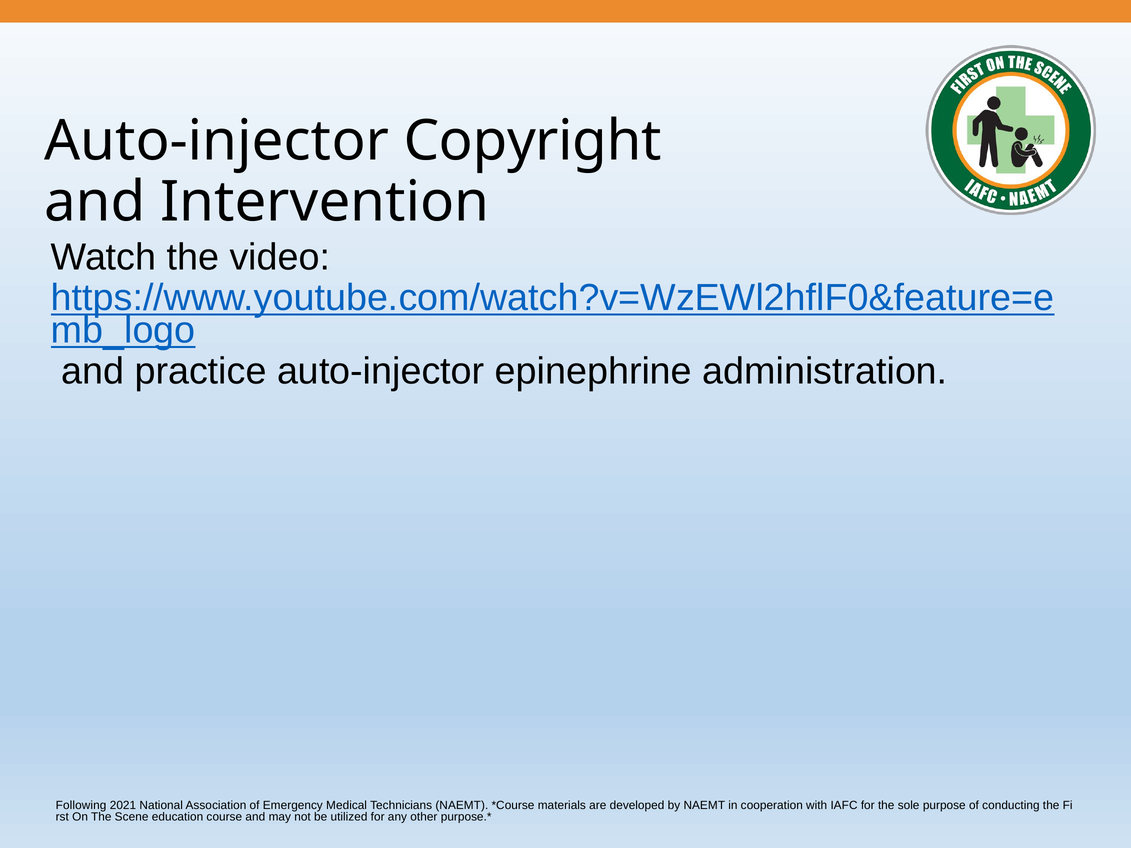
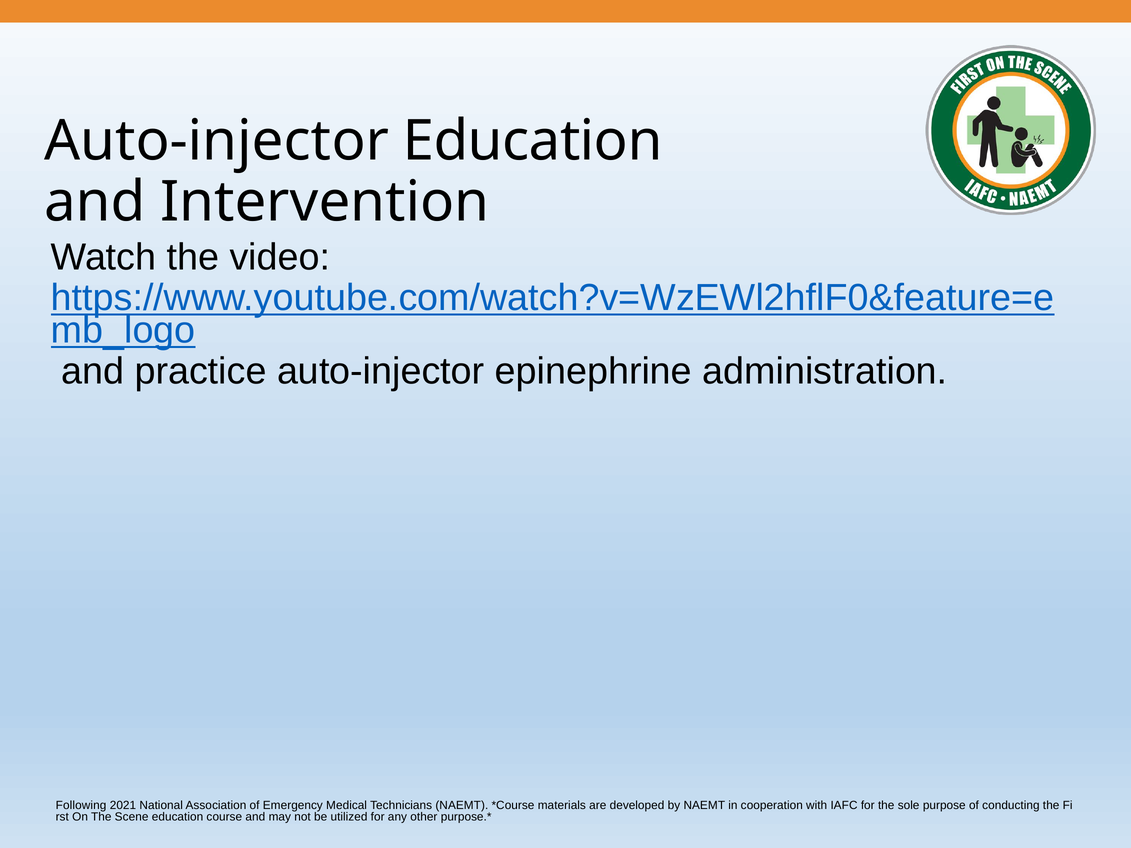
Auto-injector Copyright: Copyright -> Education
